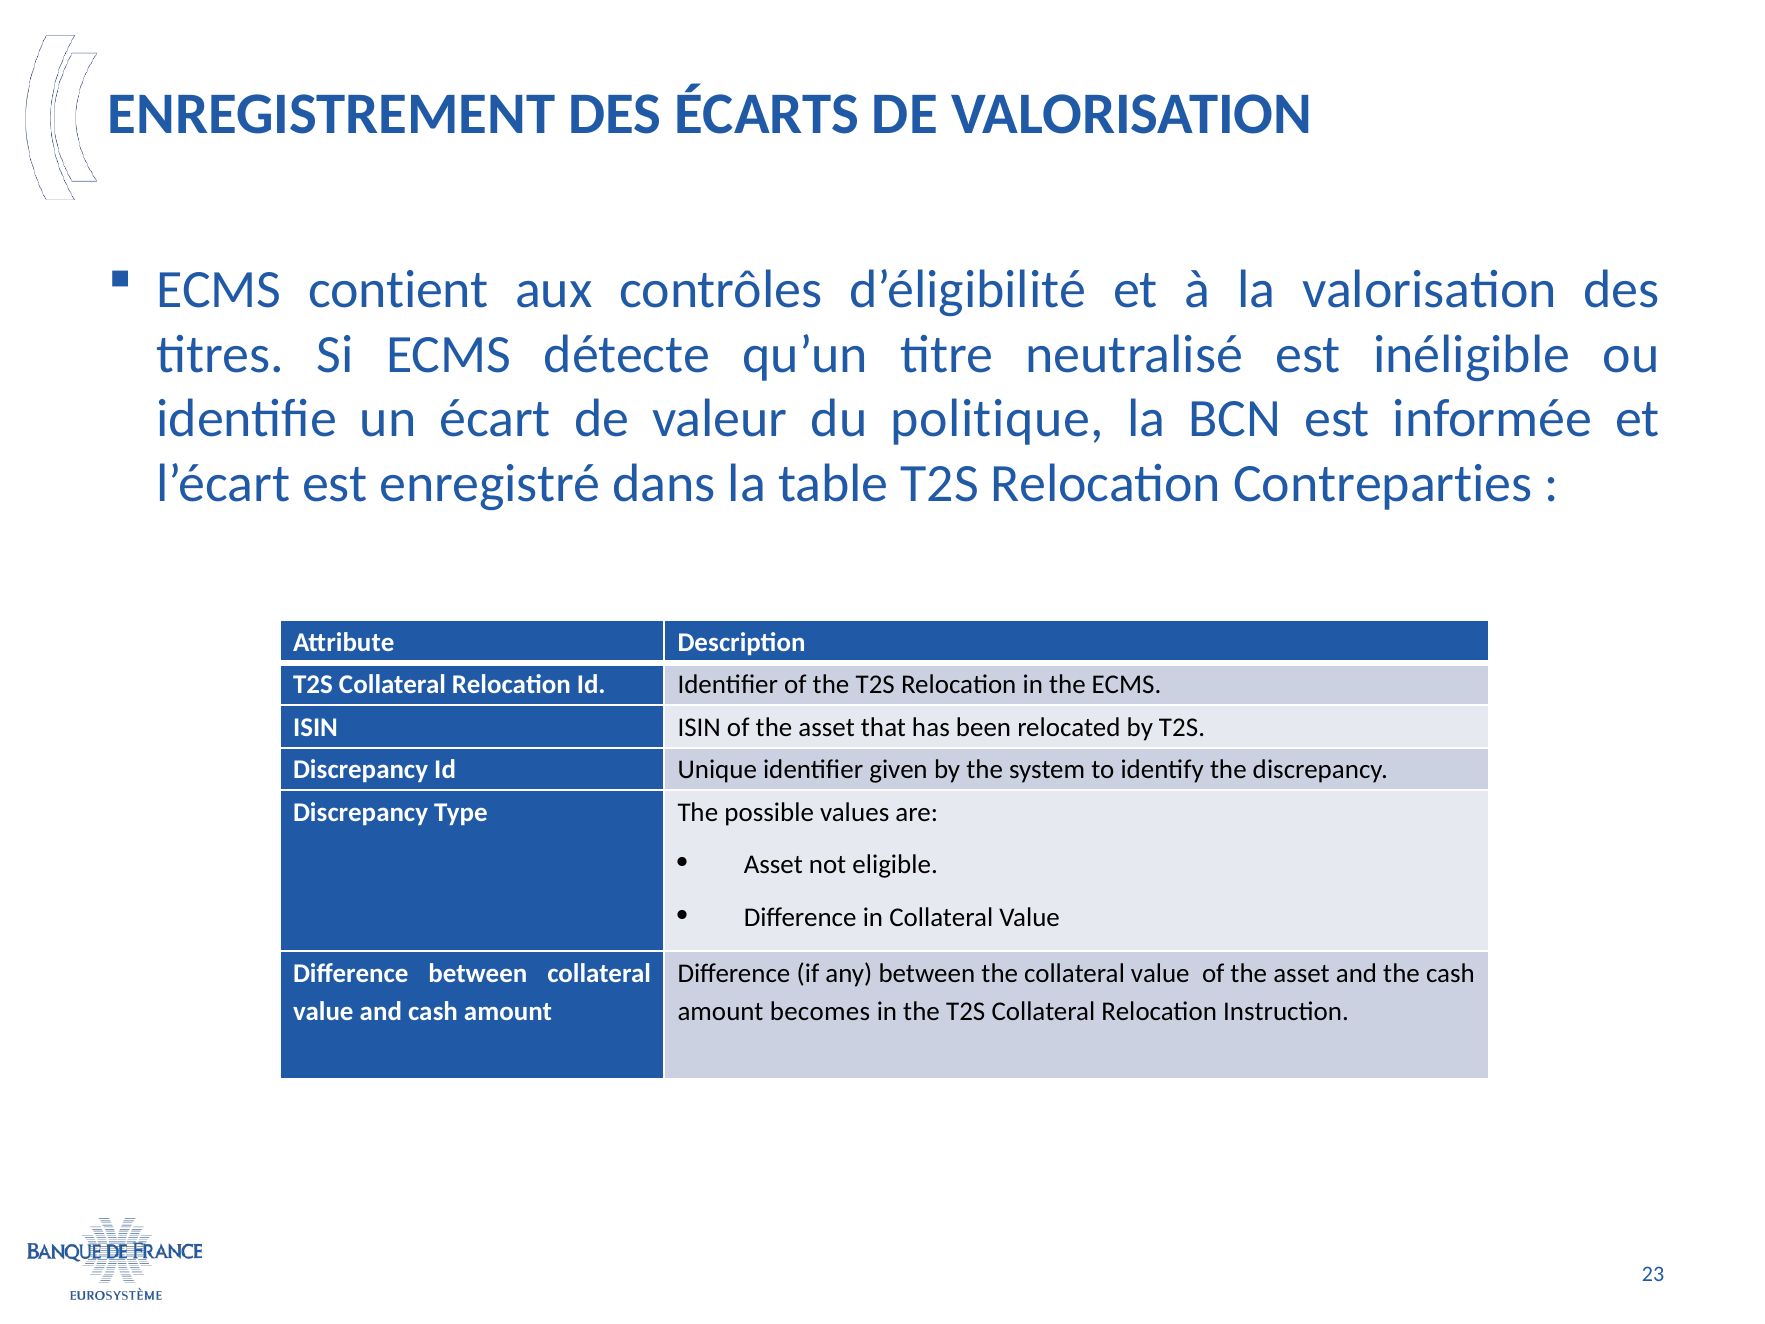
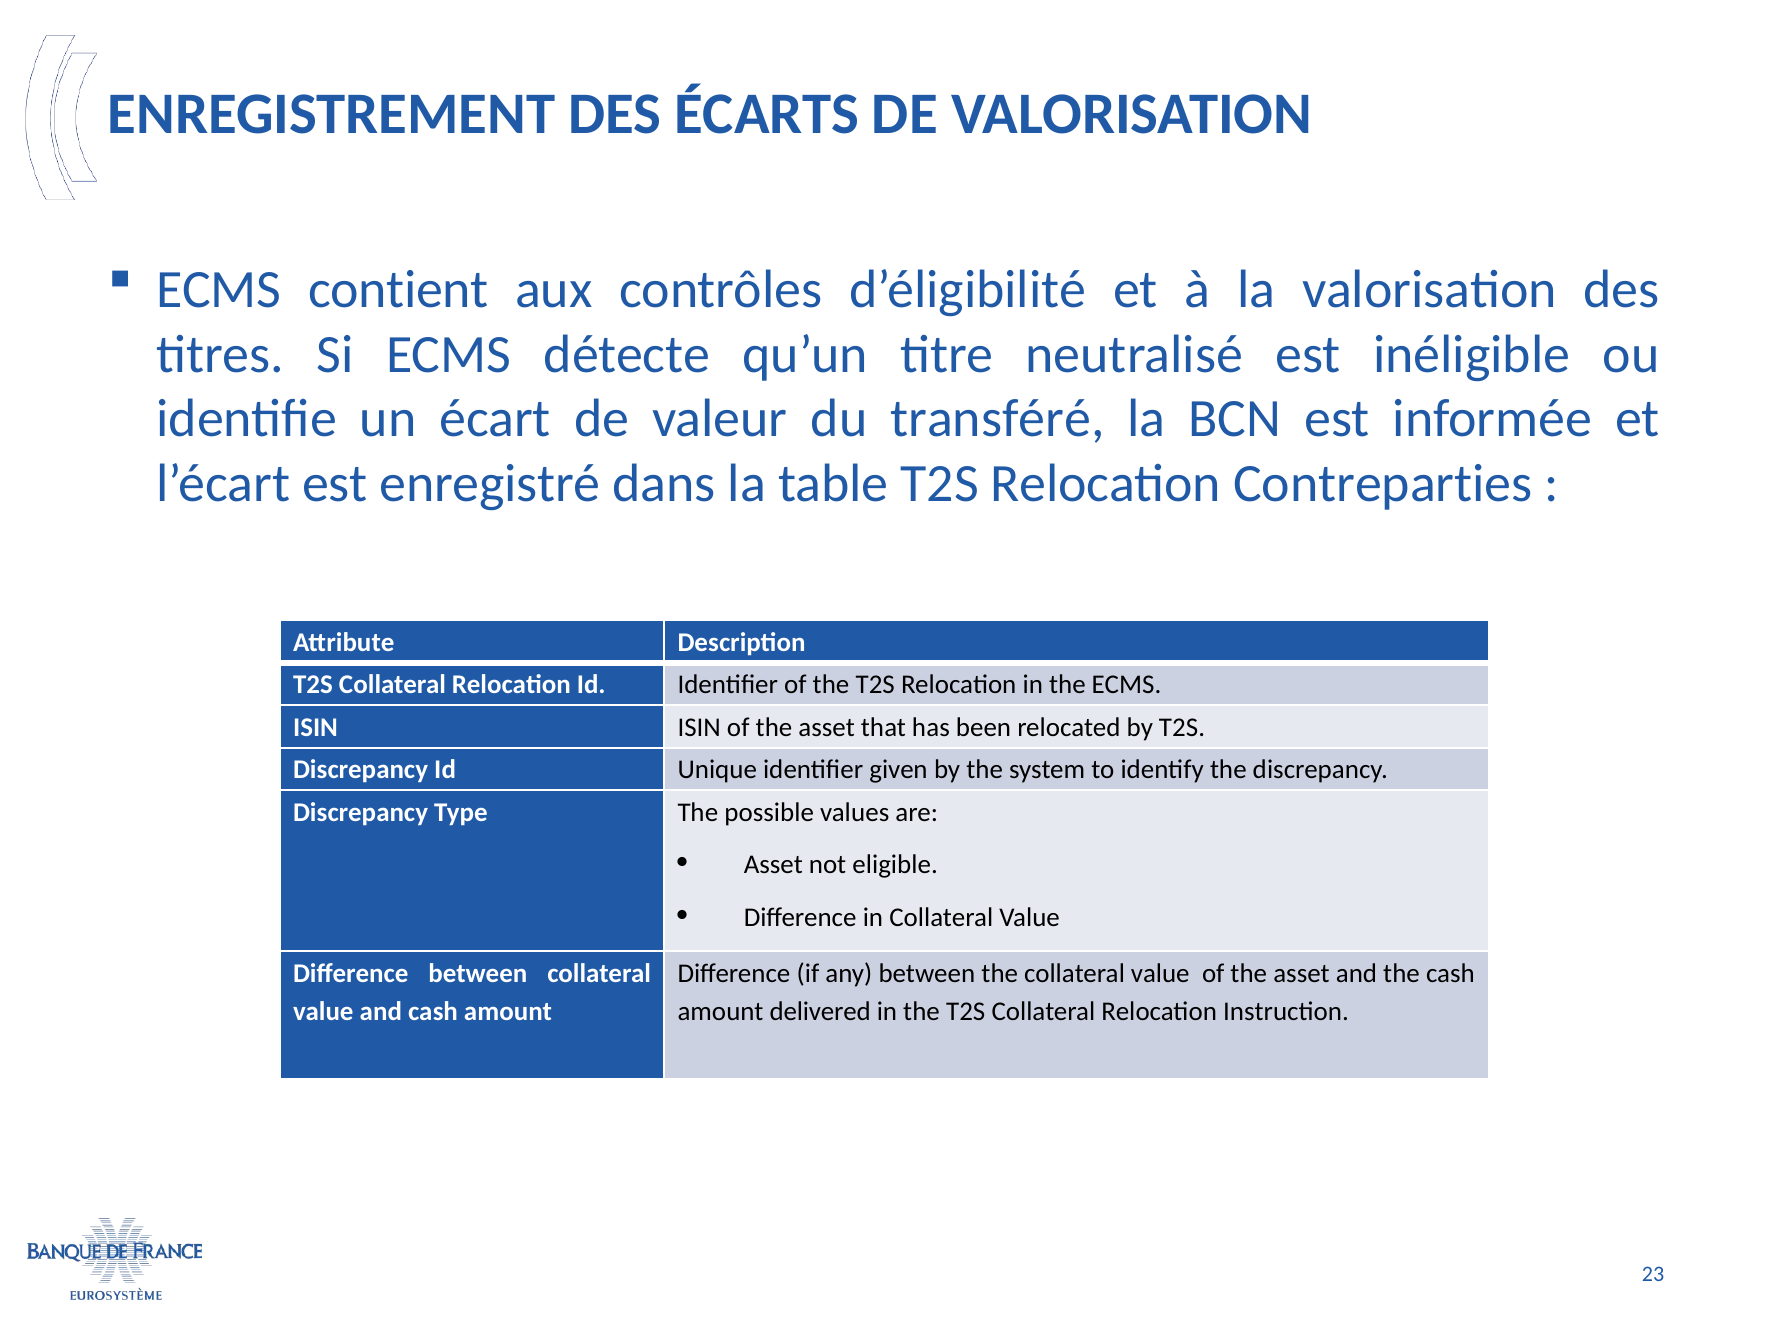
politique: politique -> transféré
becomes: becomes -> delivered
